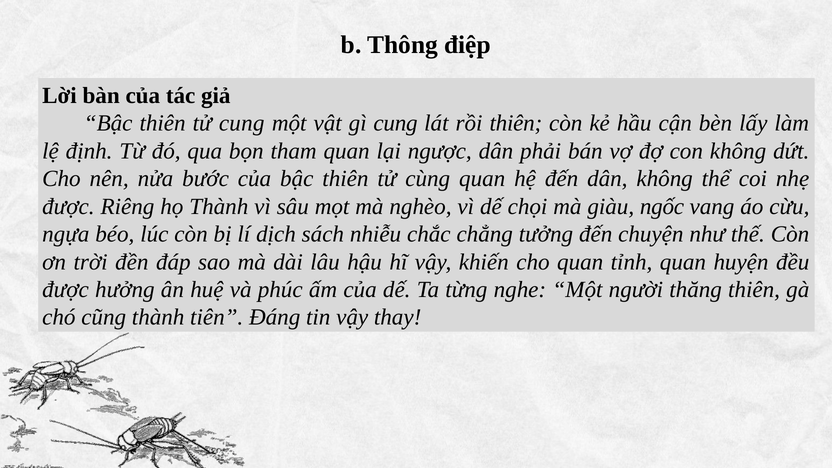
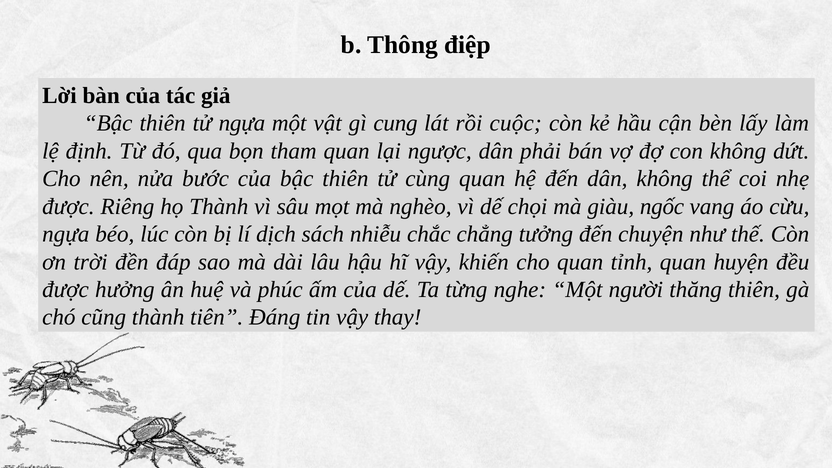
tử cung: cung -> ngựa
rồi thiên: thiên -> cuộc
